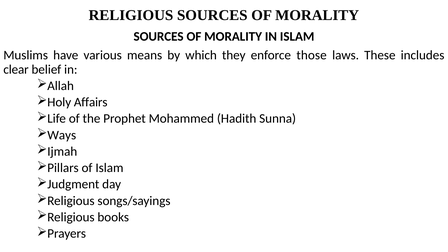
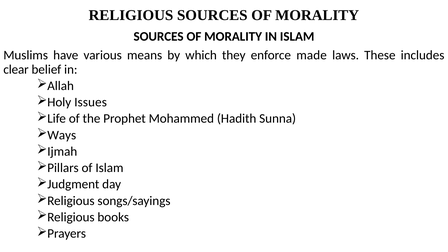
those: those -> made
Affairs: Affairs -> Issues
